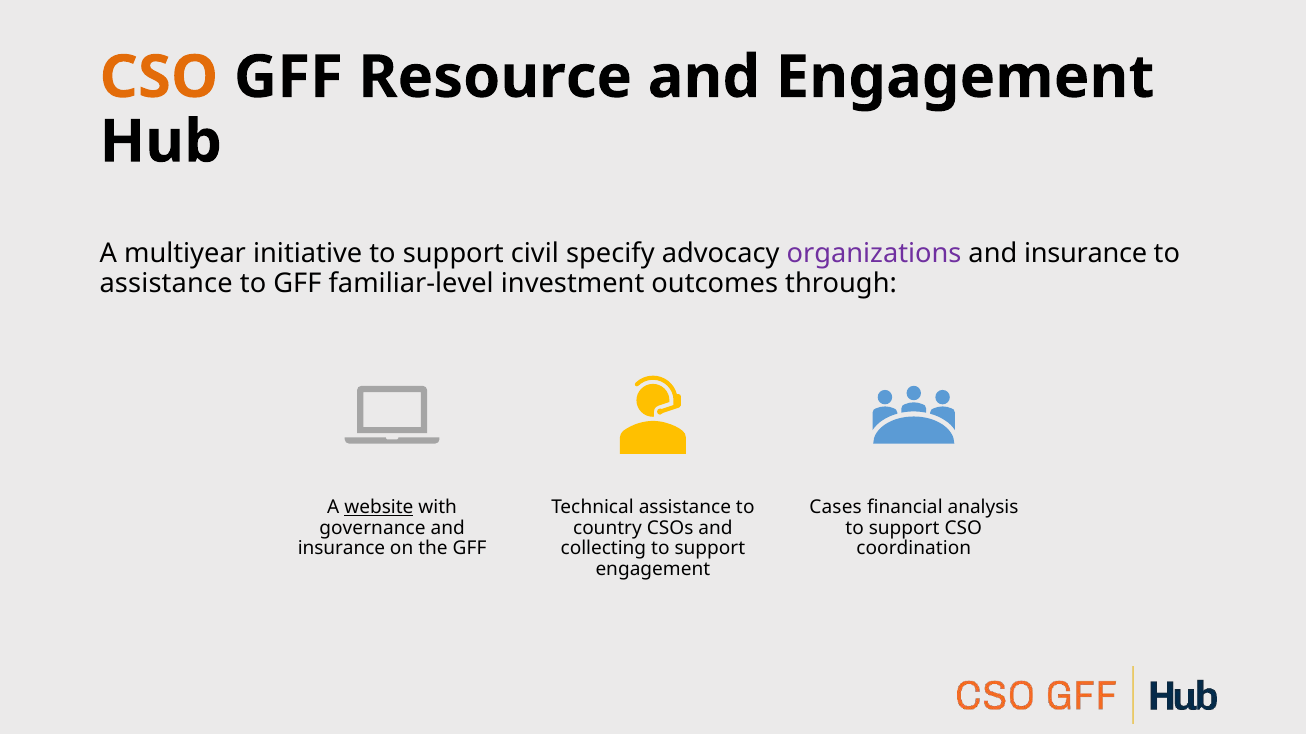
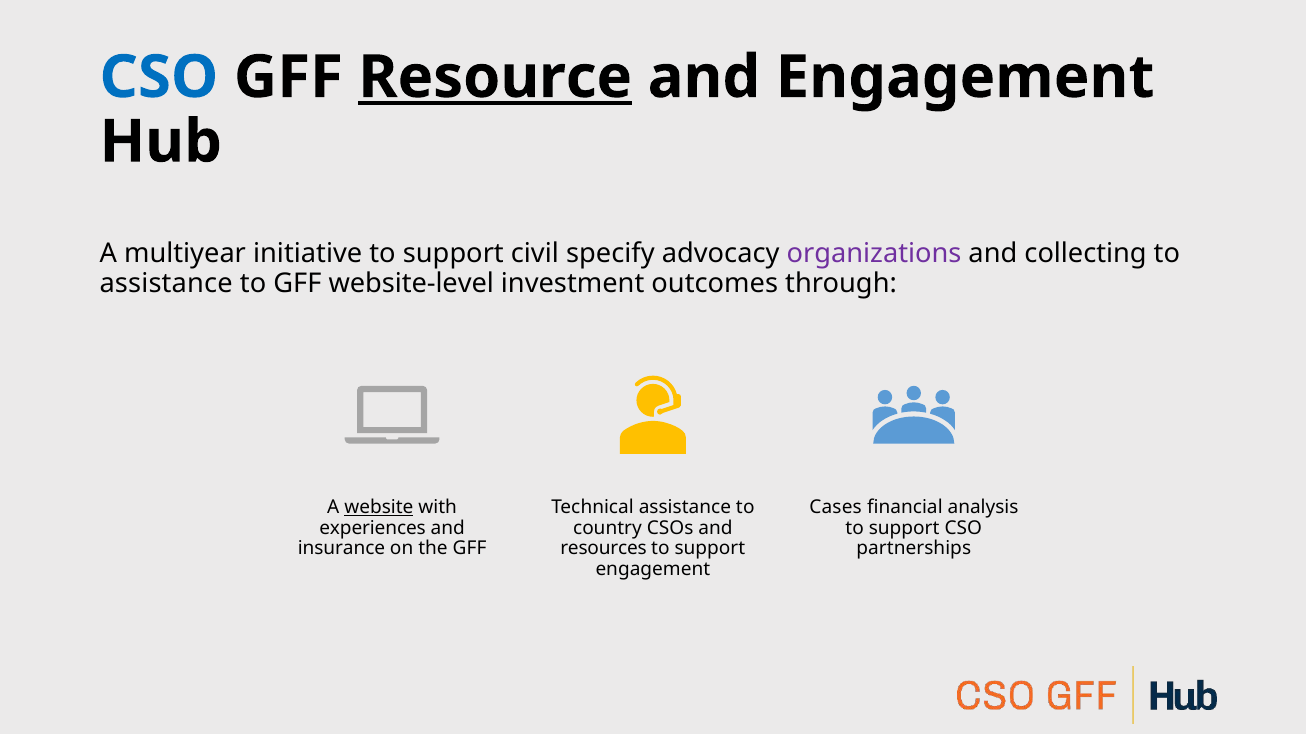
CSO at (159, 77) colour: orange -> blue
Resource underline: none -> present
insurance at (1086, 254): insurance -> collecting
familiar-level: familiar-level -> website-level
governance: governance -> experiences
collecting: collecting -> resources
coordination: coordination -> partnerships
